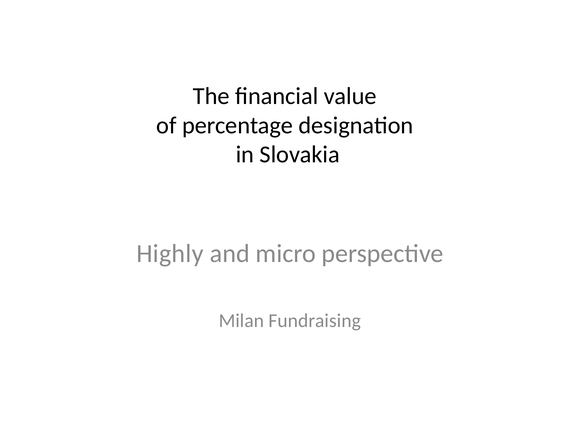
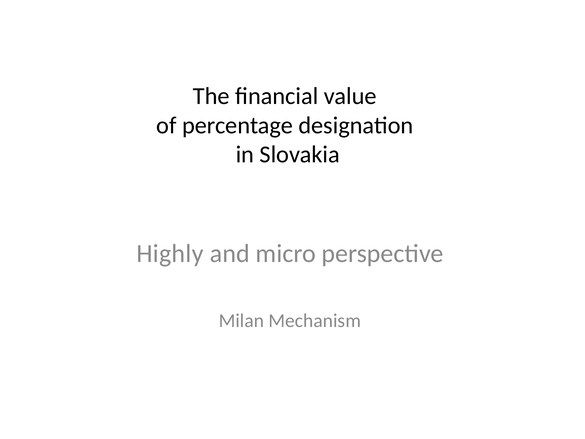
Fundraising: Fundraising -> Mechanism
